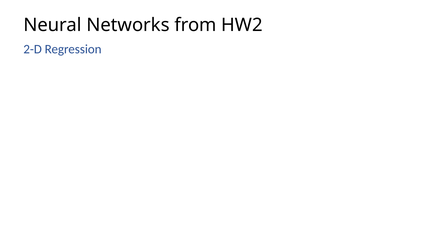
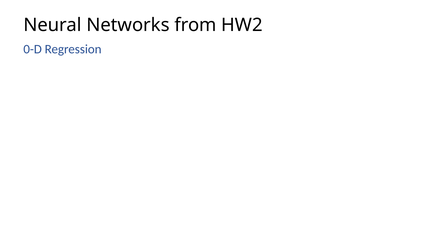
2-D: 2-D -> 0-D
